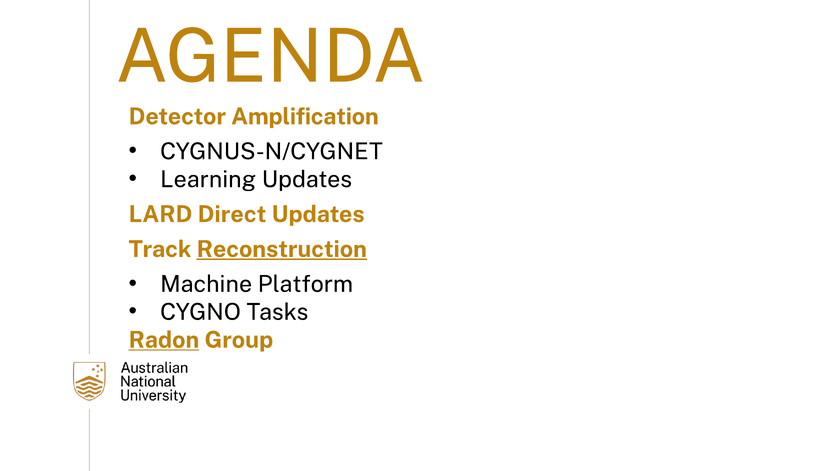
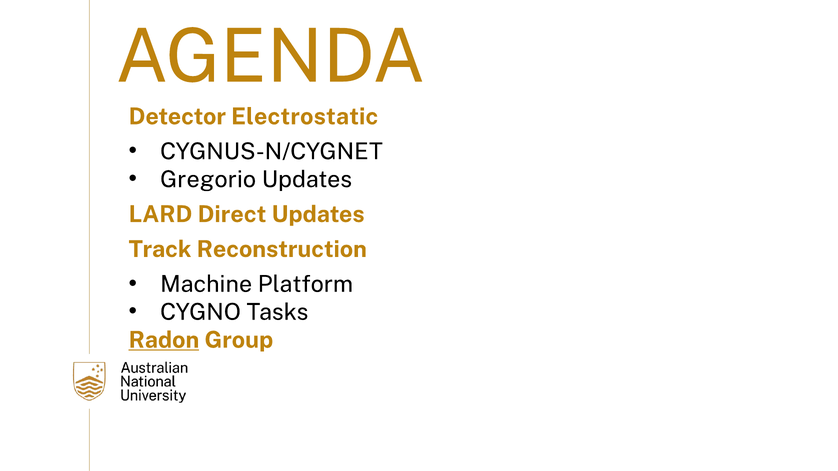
Amplification: Amplification -> Electrostatic
Learning: Learning -> Gregorio
Reconstruction underline: present -> none
